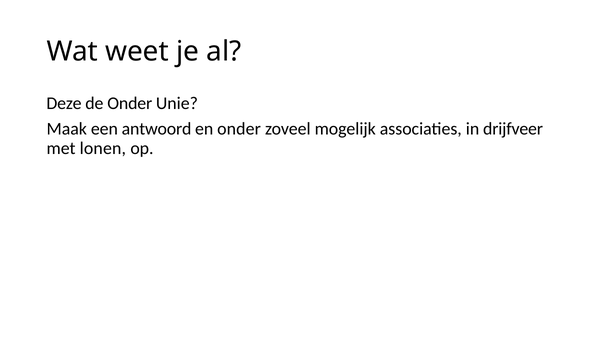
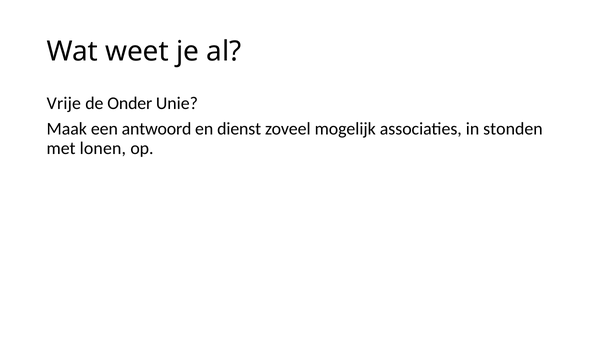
Deze: Deze -> Vrije
en onder: onder -> dienst
drijfveer: drijfveer -> stonden
